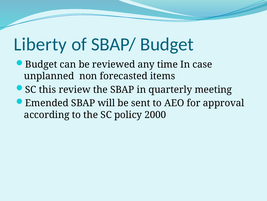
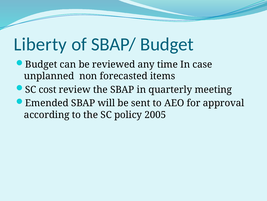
this: this -> cost
2000: 2000 -> 2005
